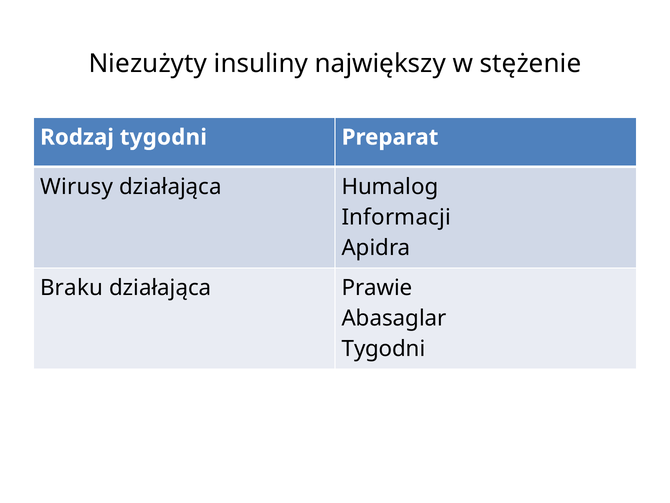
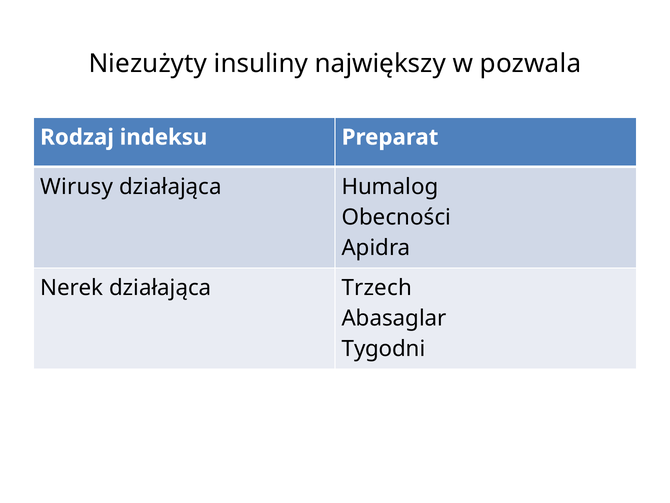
stężenie: stężenie -> pozwala
Rodzaj tygodni: tygodni -> indeksu
Informacji: Informacji -> Obecności
Braku: Braku -> Nerek
Prawie: Prawie -> Trzech
